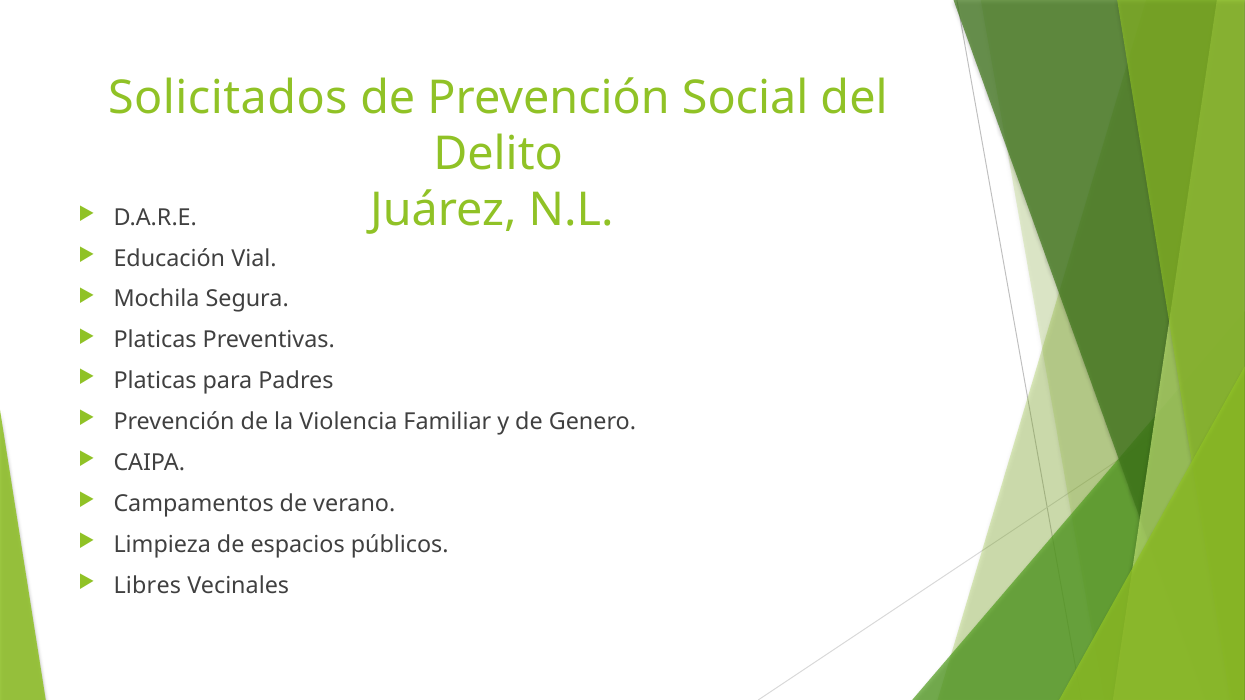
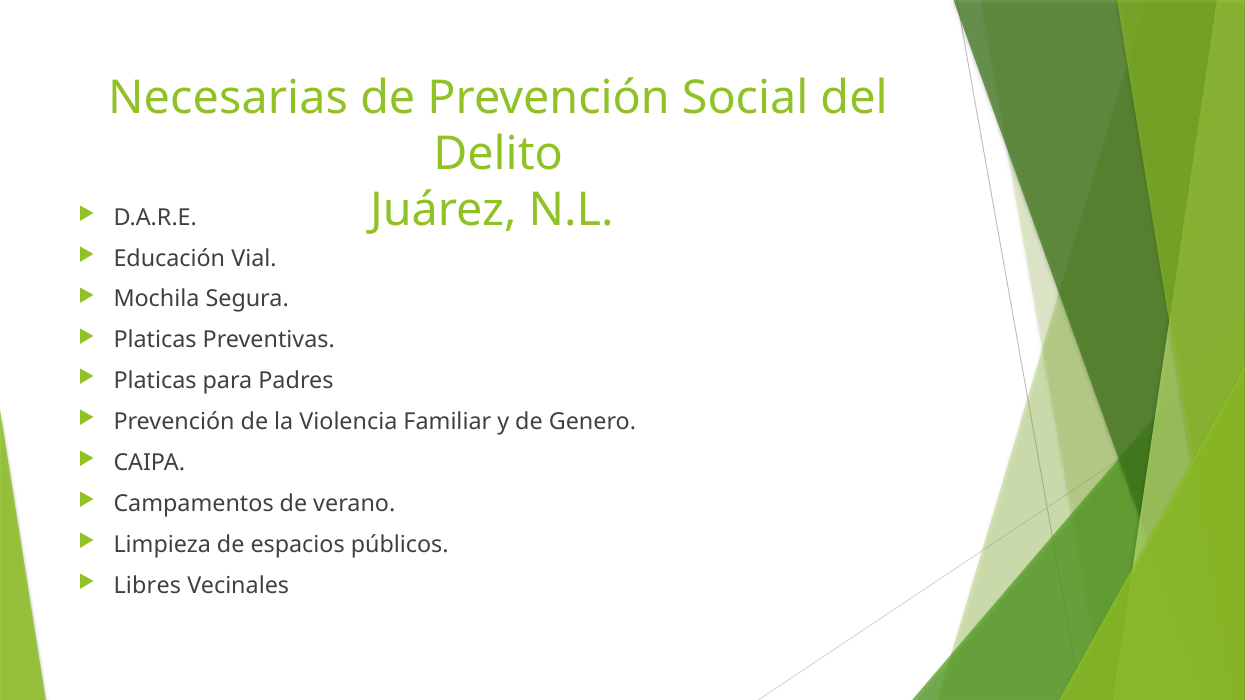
Solicitados: Solicitados -> Necesarias
